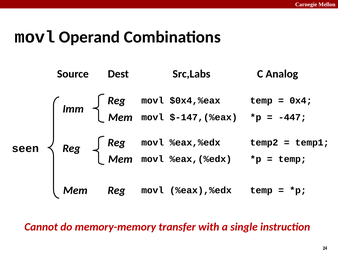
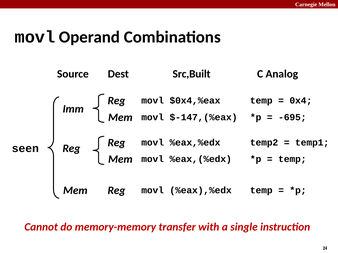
Src,Labs: Src,Labs -> Src,Built
-447: -447 -> -695
